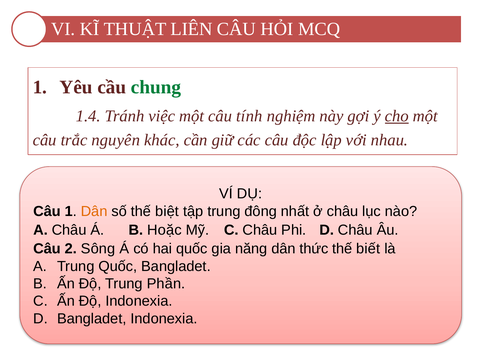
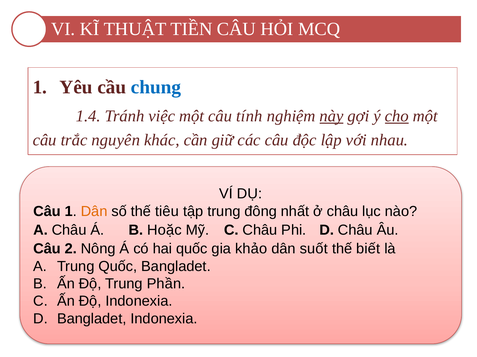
LIÊN: LIÊN -> TIỀN
chung colour: green -> blue
này underline: none -> present
biệt: biệt -> tiêu
Sông: Sông -> Nông
năng: năng -> khảo
thức: thức -> suốt
